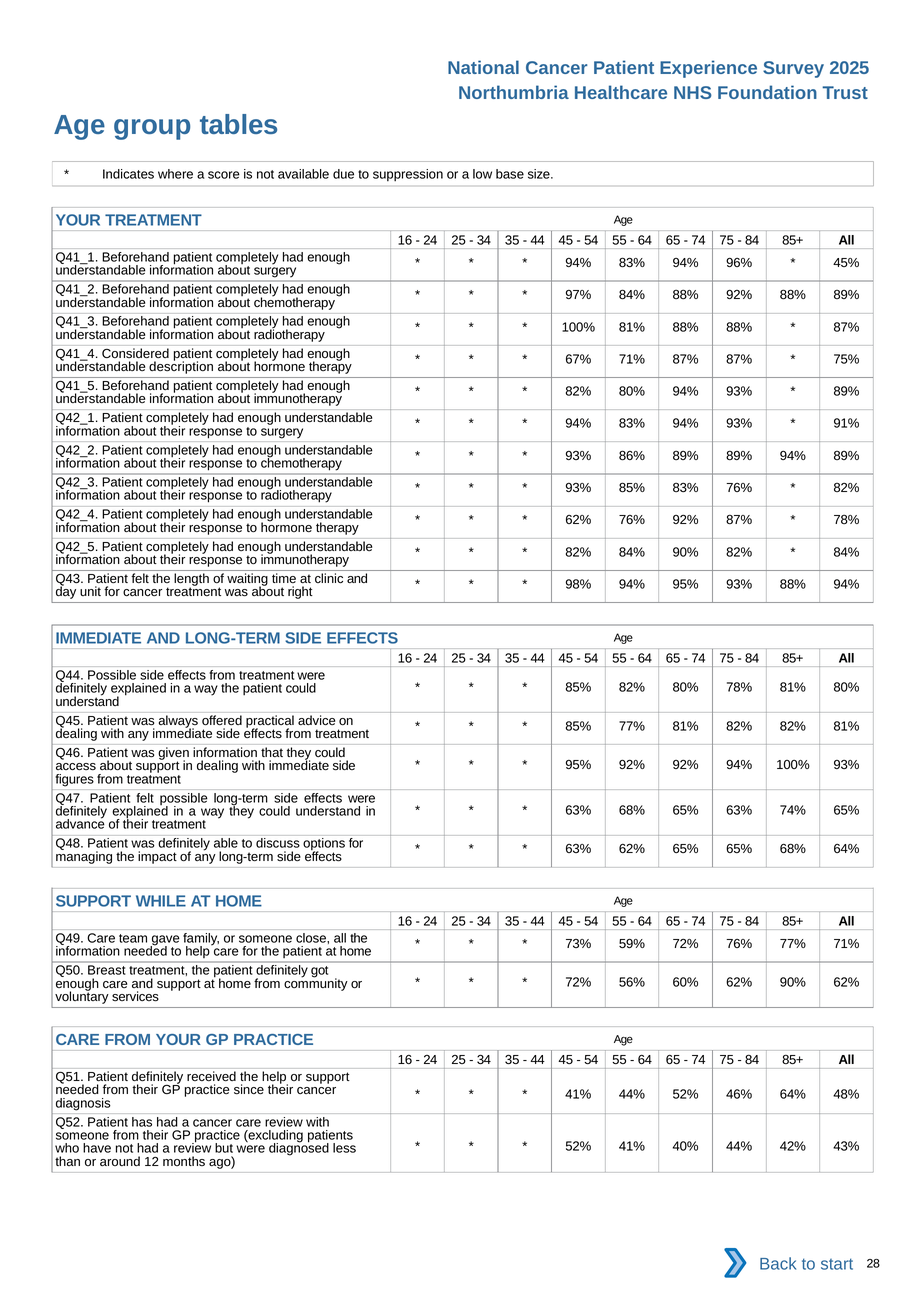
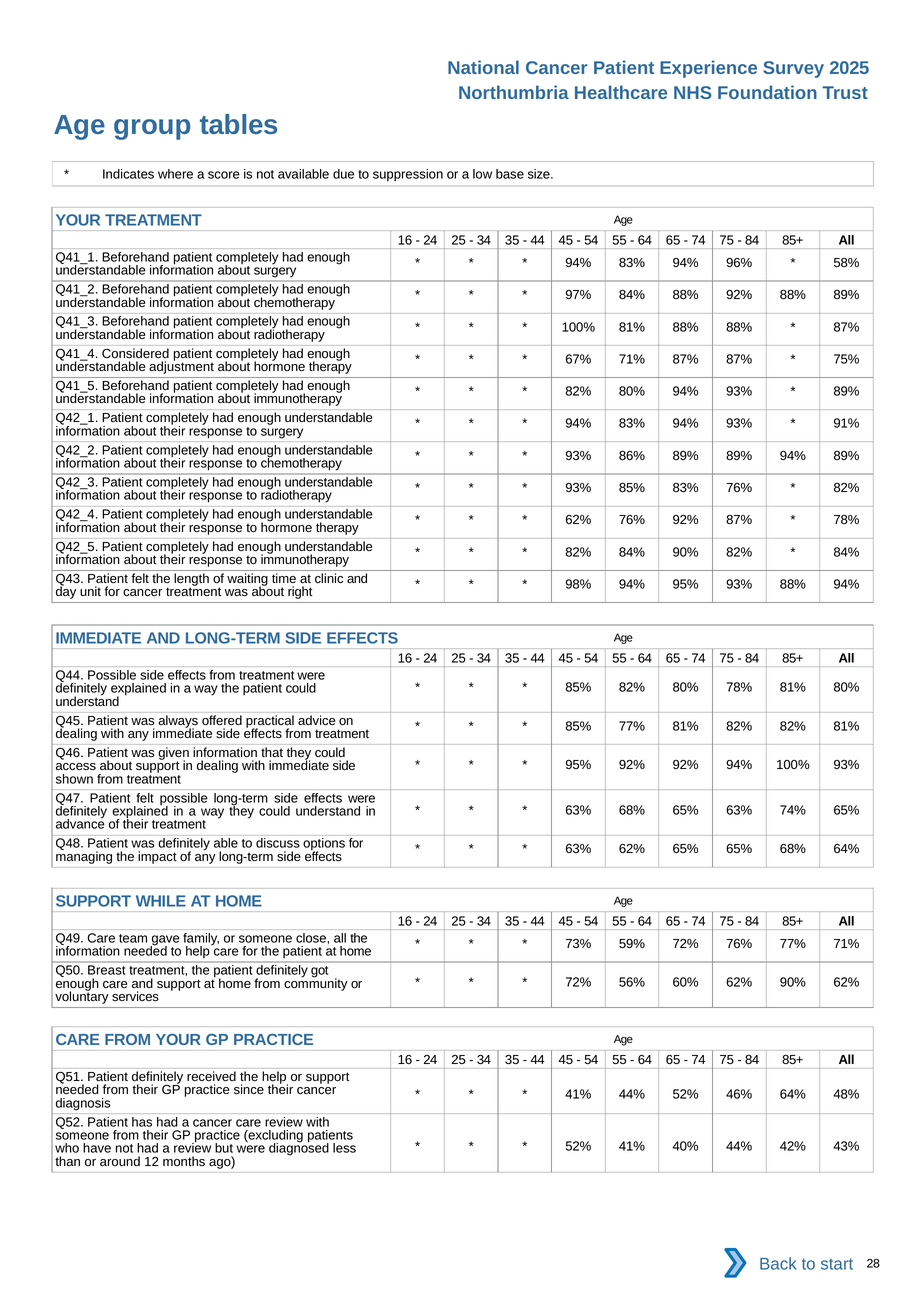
45%: 45% -> 58%
description: description -> adjustment
figures: figures -> shown
